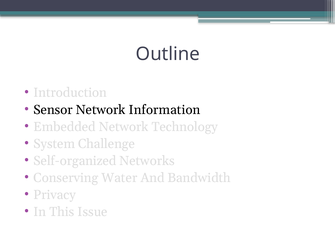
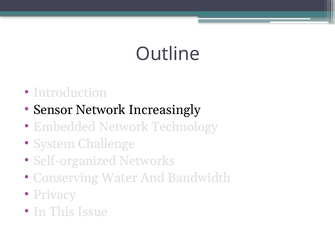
Information: Information -> Increasingly
